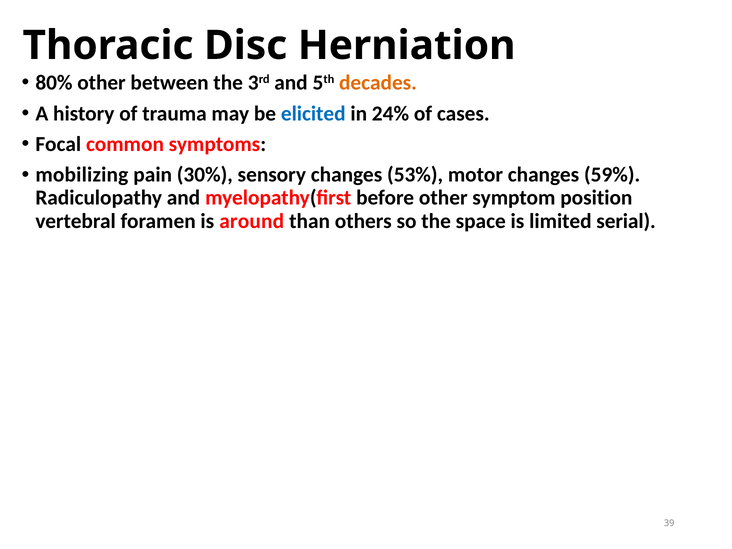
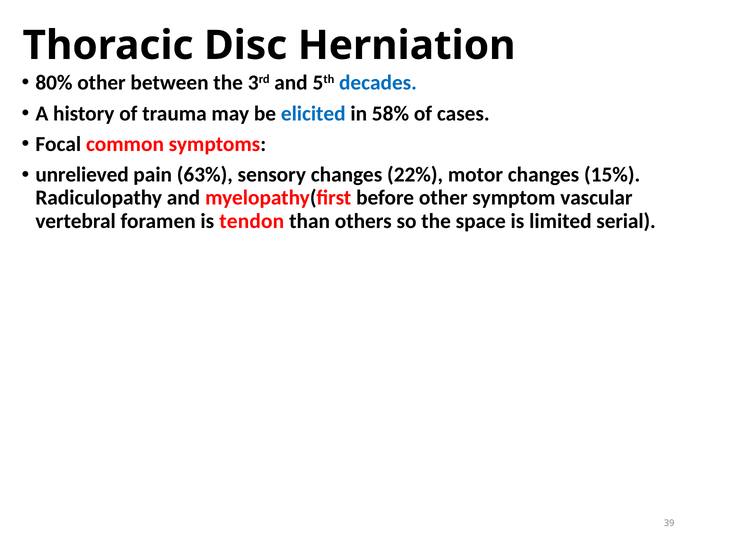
decades colour: orange -> blue
24%: 24% -> 58%
mobilizing: mobilizing -> unrelieved
30%: 30% -> 63%
53%: 53% -> 22%
59%: 59% -> 15%
position: position -> vascular
around: around -> tendon
